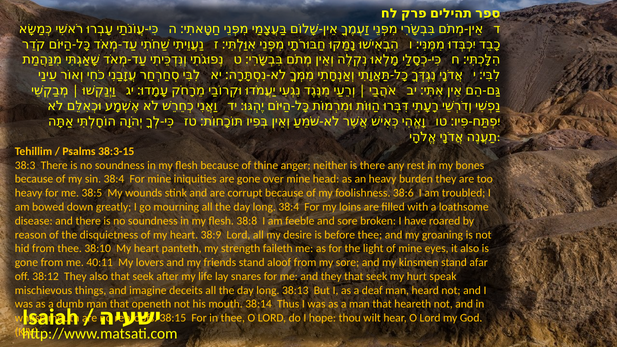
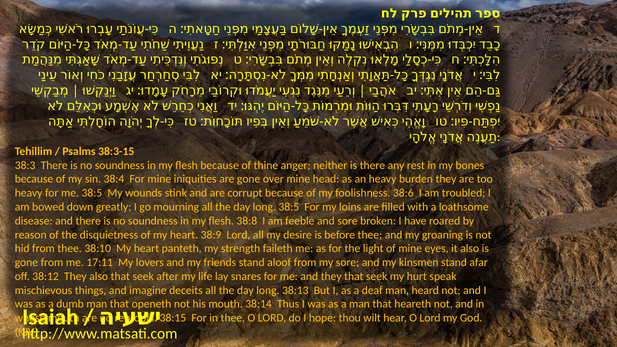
long 38:4: 38:4 -> 38:5
40:11: 40:11 -> 17:11
